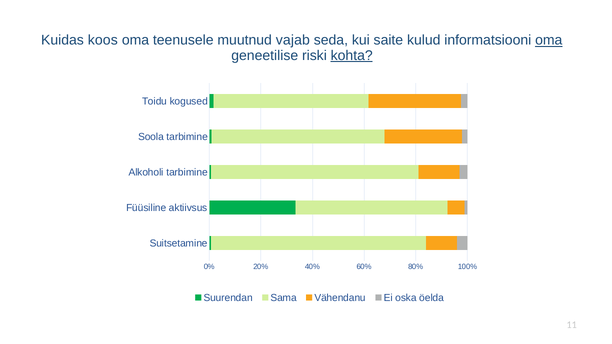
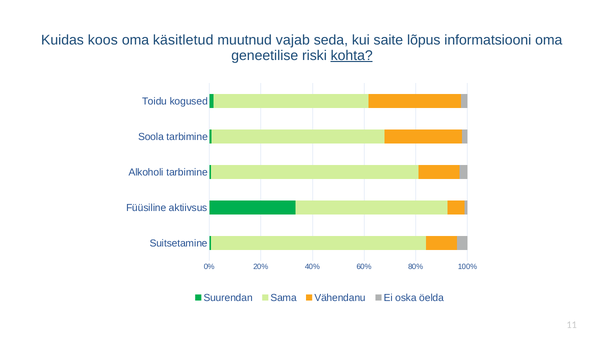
teenusele: teenusele -> käsitletud
kulud: kulud -> lõpus
oma at (549, 40) underline: present -> none
